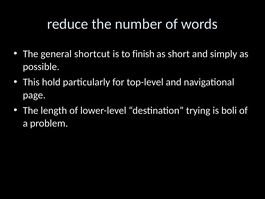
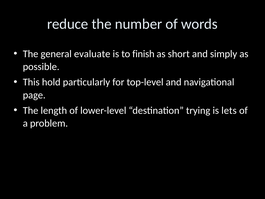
shortcut: shortcut -> evaluate
boli: boli -> lets
